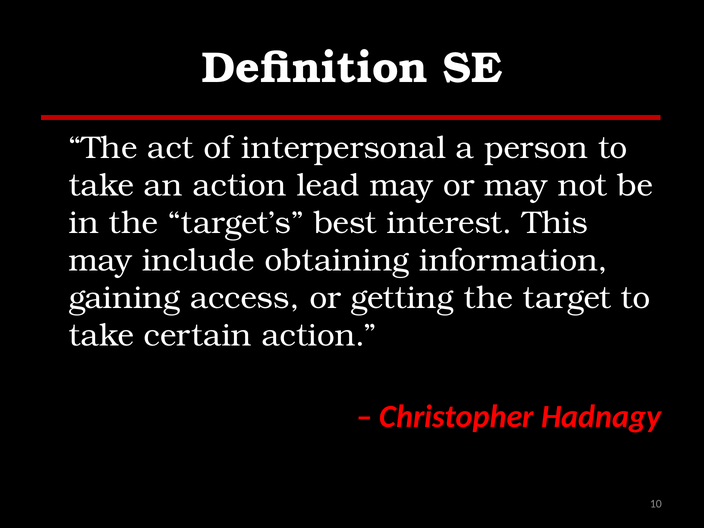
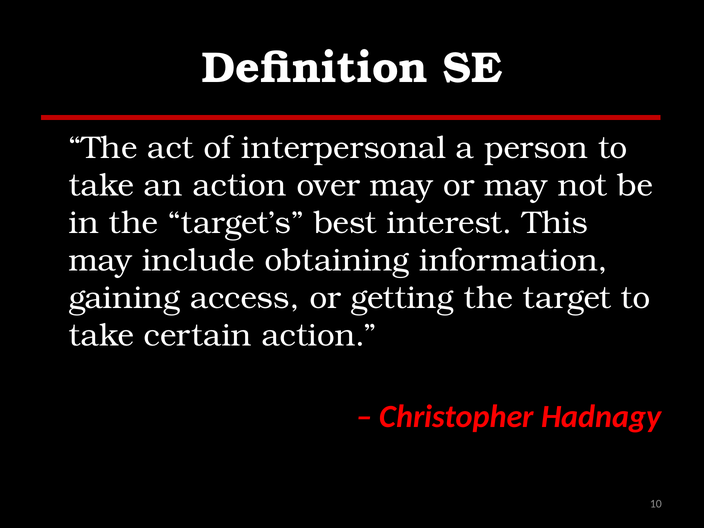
lead: lead -> over
